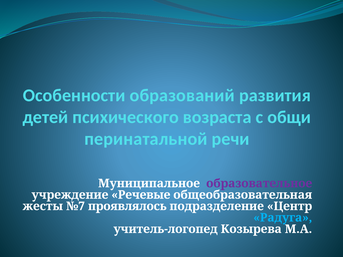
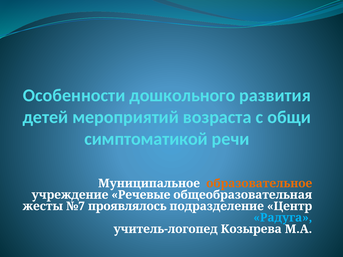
образований: образований -> дошкольного
психического: психического -> мероприятий
перинатальной: перинатальной -> симптоматикой
образовательное colour: purple -> orange
